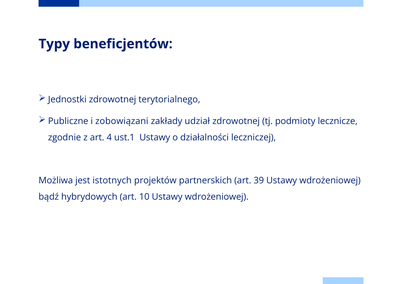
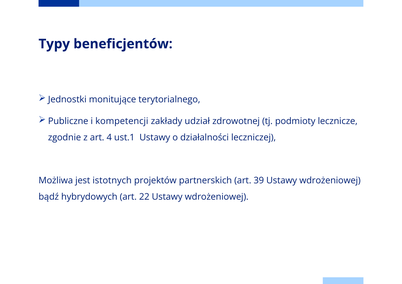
Jednostki zdrowotnej: zdrowotnej -> monitujące
zobowiązani: zobowiązani -> kompetencji
10: 10 -> 22
